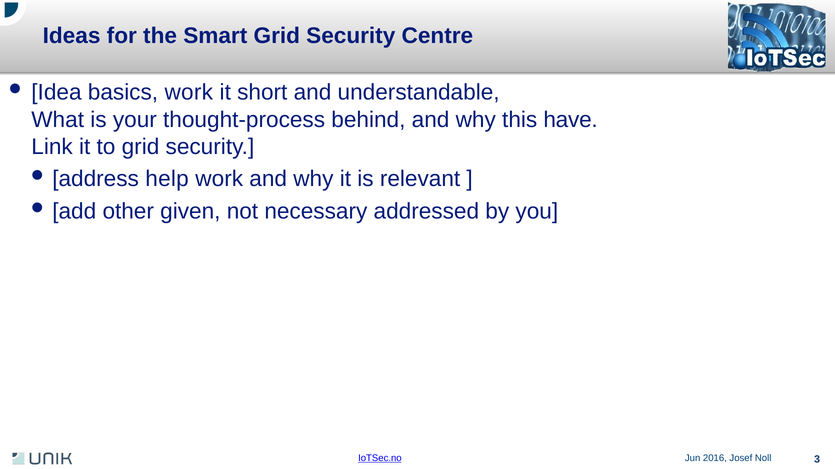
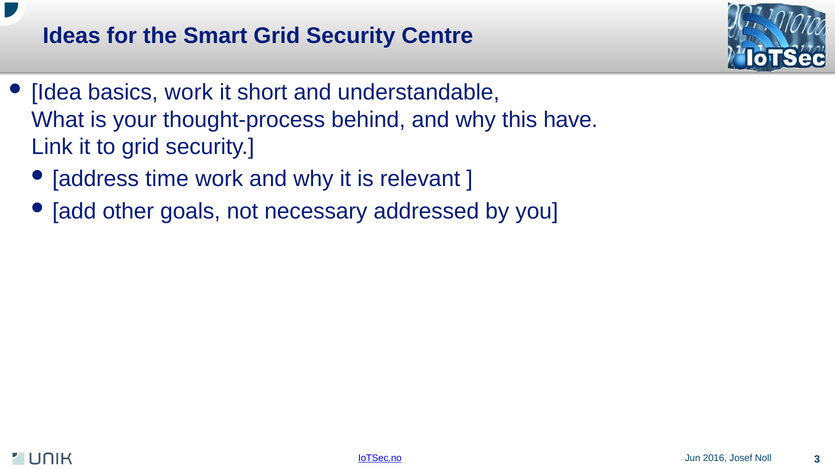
help: help -> time
given: given -> goals
